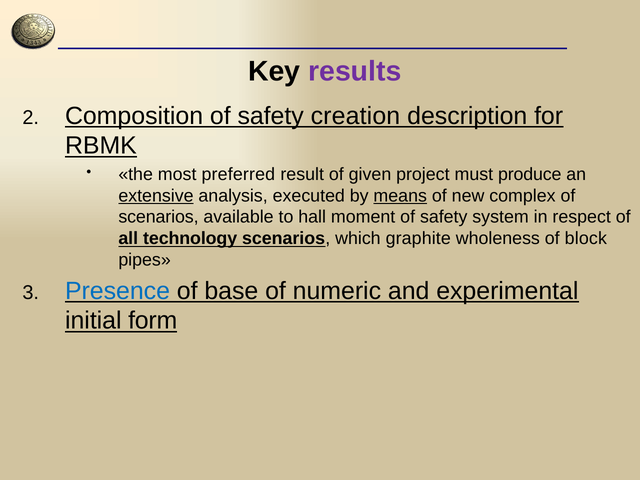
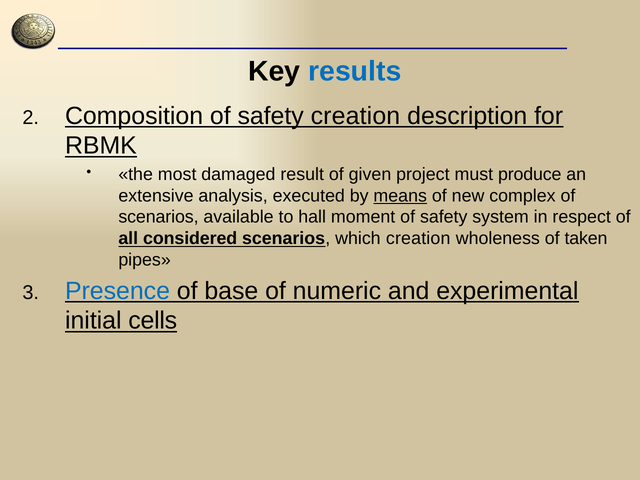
results colour: purple -> blue
preferred: preferred -> damaged
extensive underline: present -> none
technology: technology -> considered
which graphite: graphite -> creation
block: block -> taken
form: form -> cells
